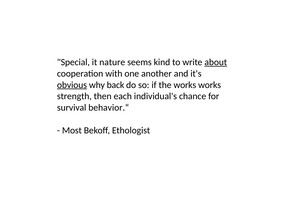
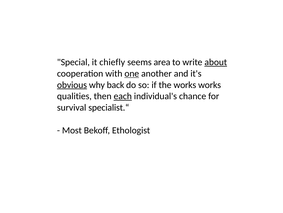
nature: nature -> chiefly
kind: kind -> area
one underline: none -> present
strength: strength -> qualities
each underline: none -> present
behavior.“: behavior.“ -> specialist.“
